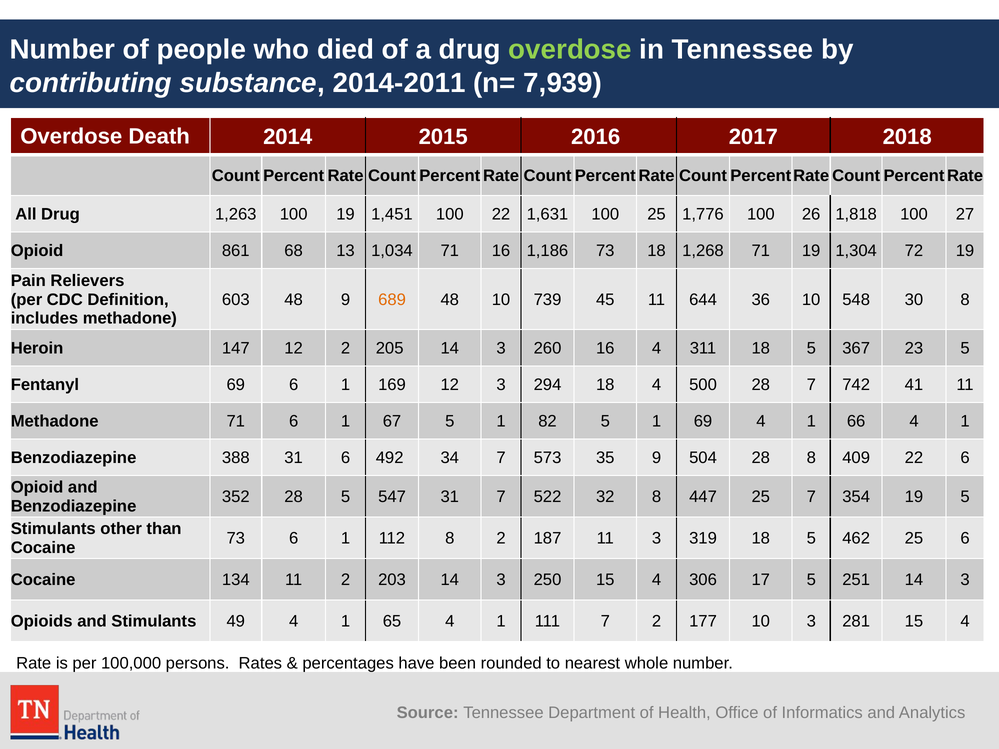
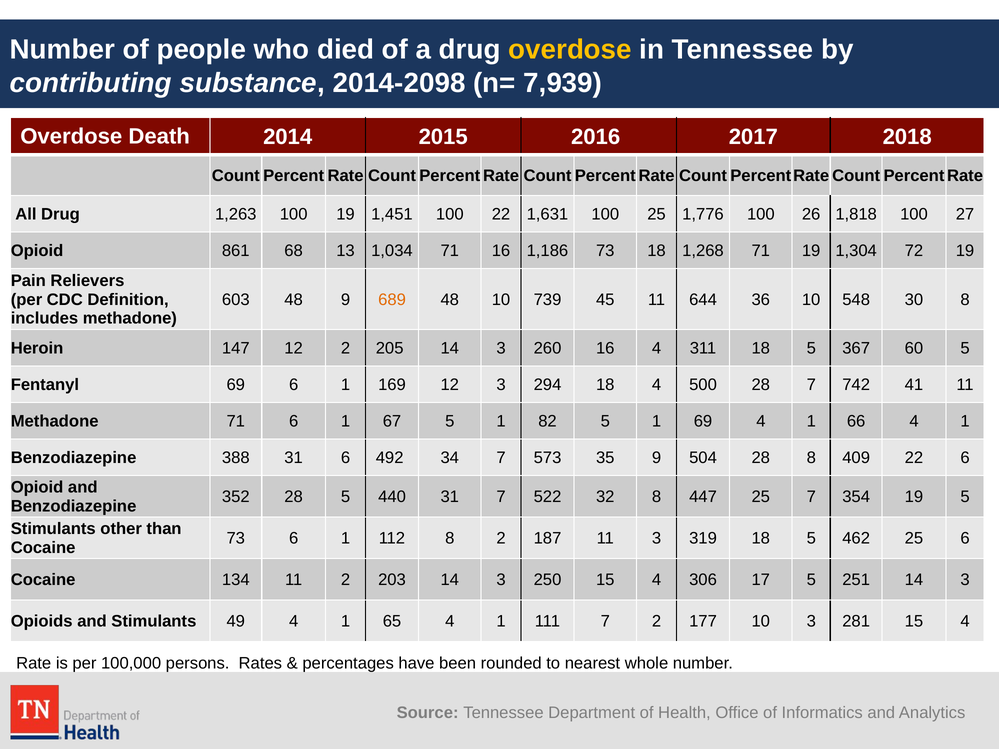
overdose at (570, 50) colour: light green -> yellow
2014-2011: 2014-2011 -> 2014-2098
23: 23 -> 60
547: 547 -> 440
